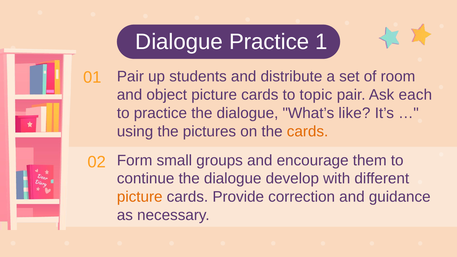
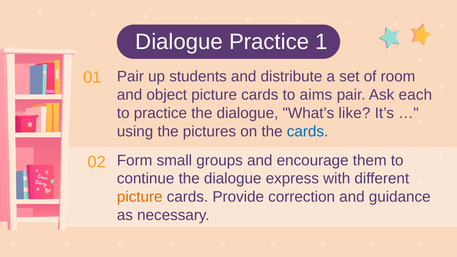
topic: topic -> aims
cards at (308, 131) colour: orange -> blue
develop: develop -> express
